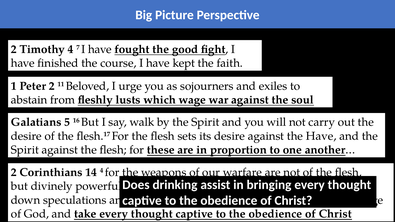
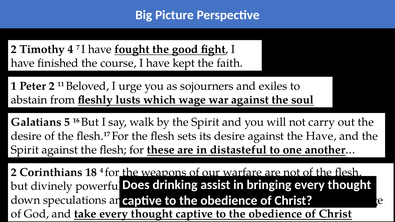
proportion: proportion -> distasteful
14: 14 -> 18
